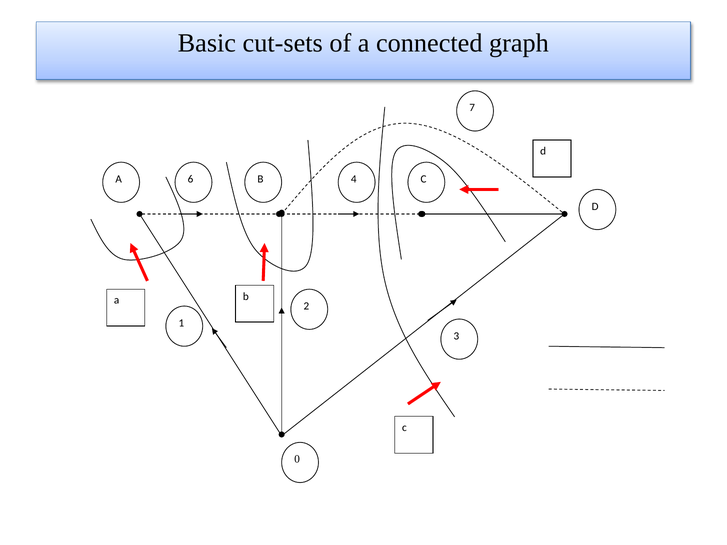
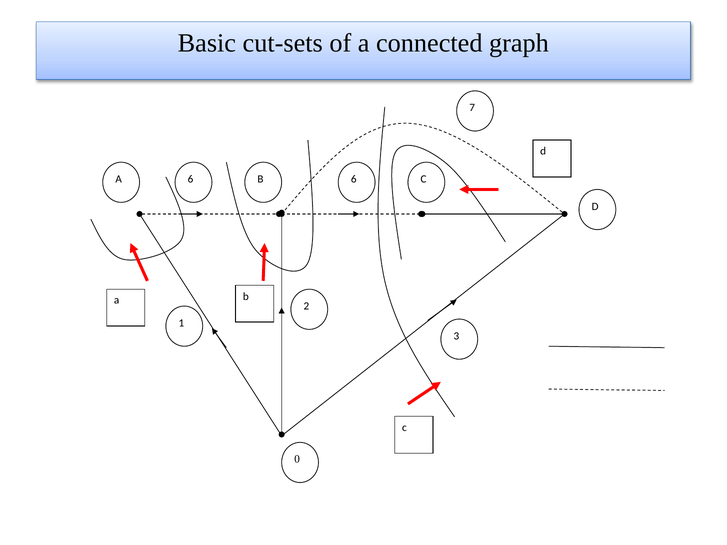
A 4: 4 -> 6
